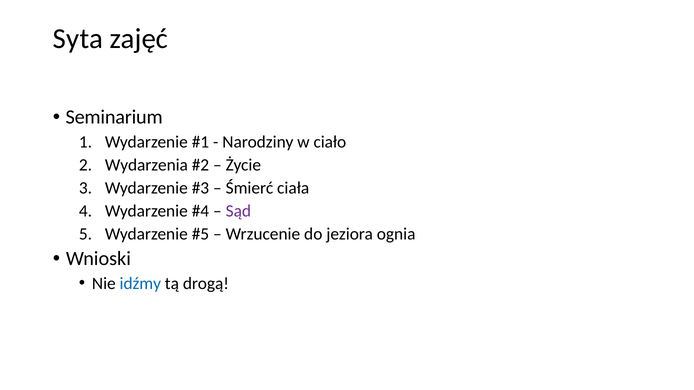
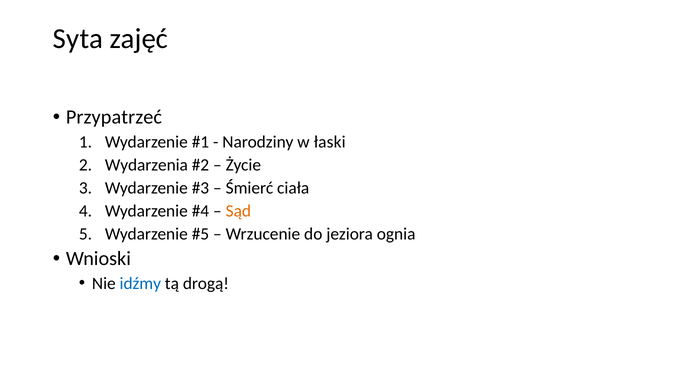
Seminarium: Seminarium -> Przypatrzeć
ciało: ciało -> łaski
Sąd colour: purple -> orange
